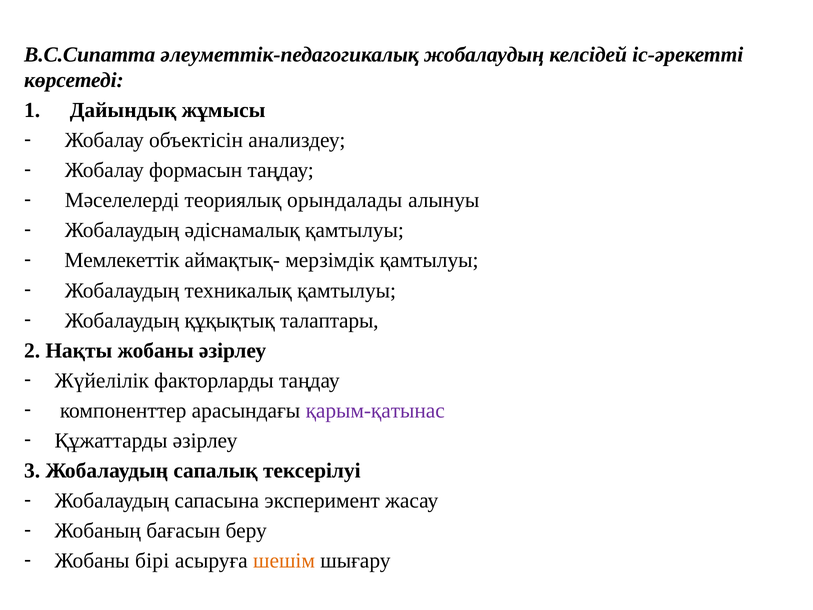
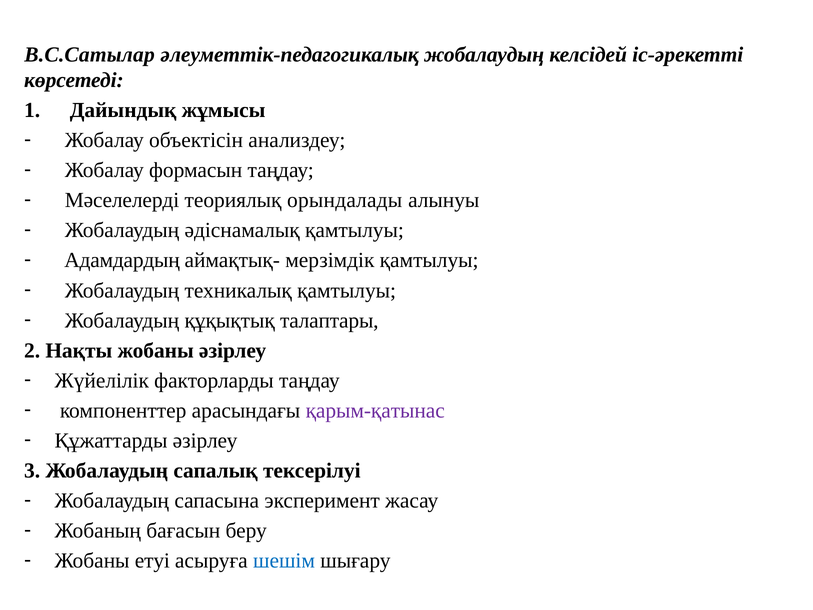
В.С.Сипатта: В.С.Сипатта -> В.С.Сатылар
Мемлекеттік: Мемлекеттік -> Адамдардың
бірі: бірі -> етуі
шешім colour: orange -> blue
